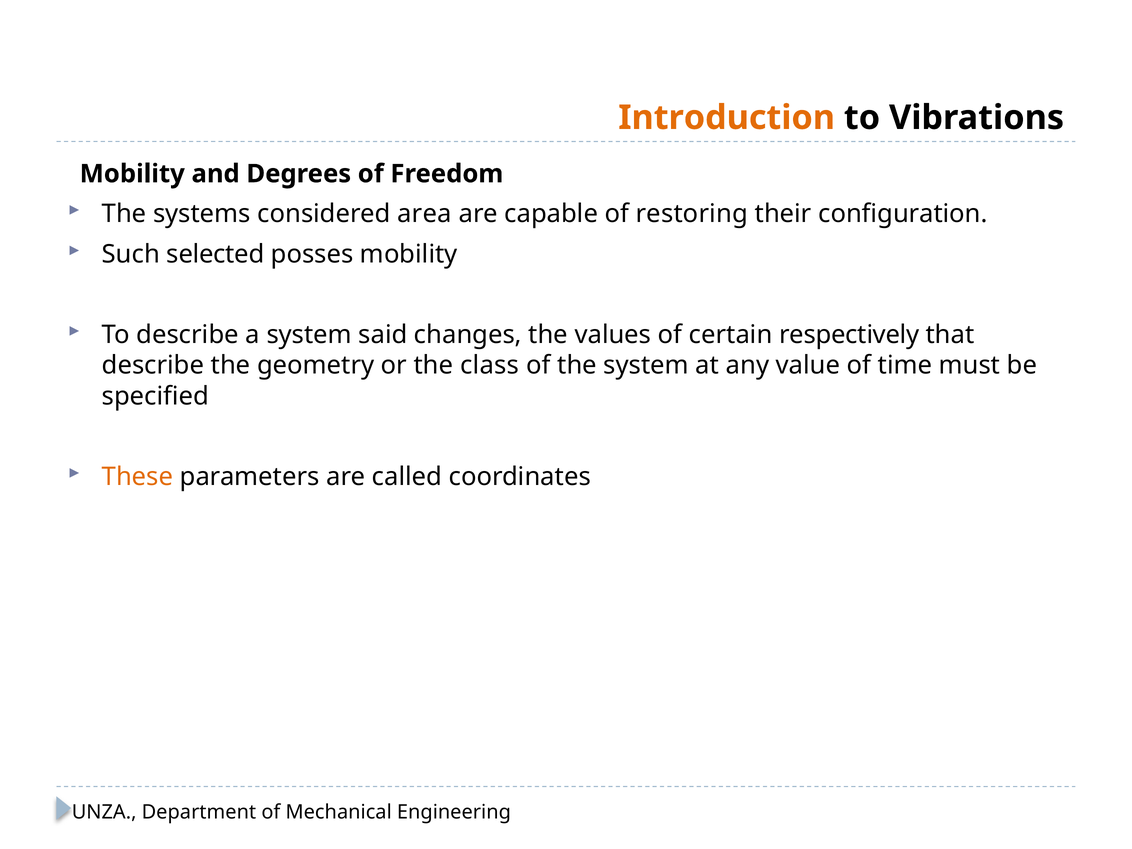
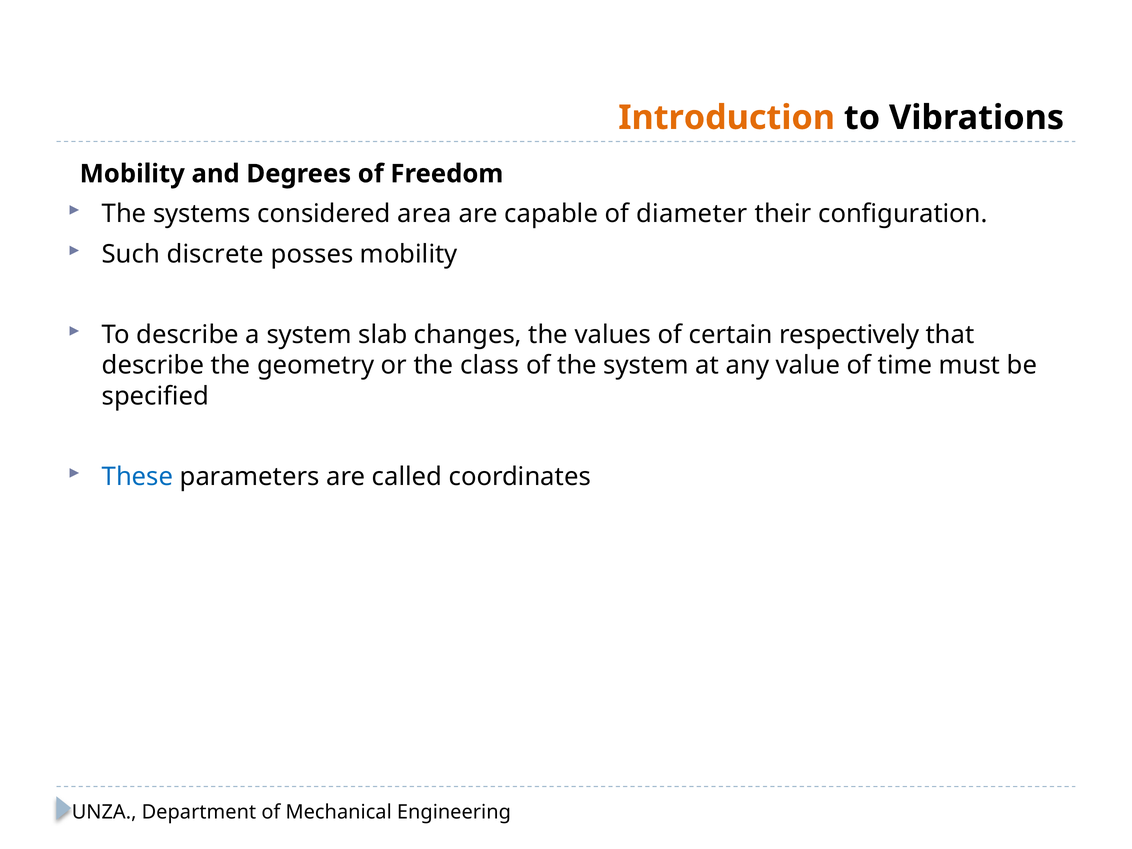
restoring: restoring -> diameter
selected: selected -> discrete
said: said -> slab
These colour: orange -> blue
